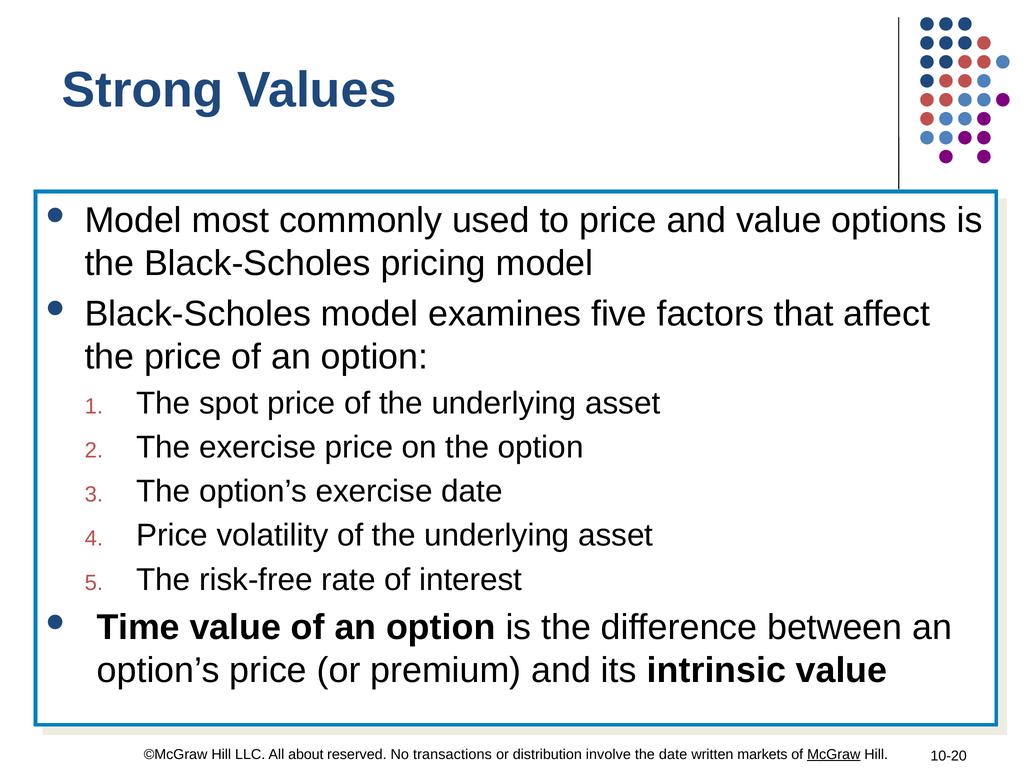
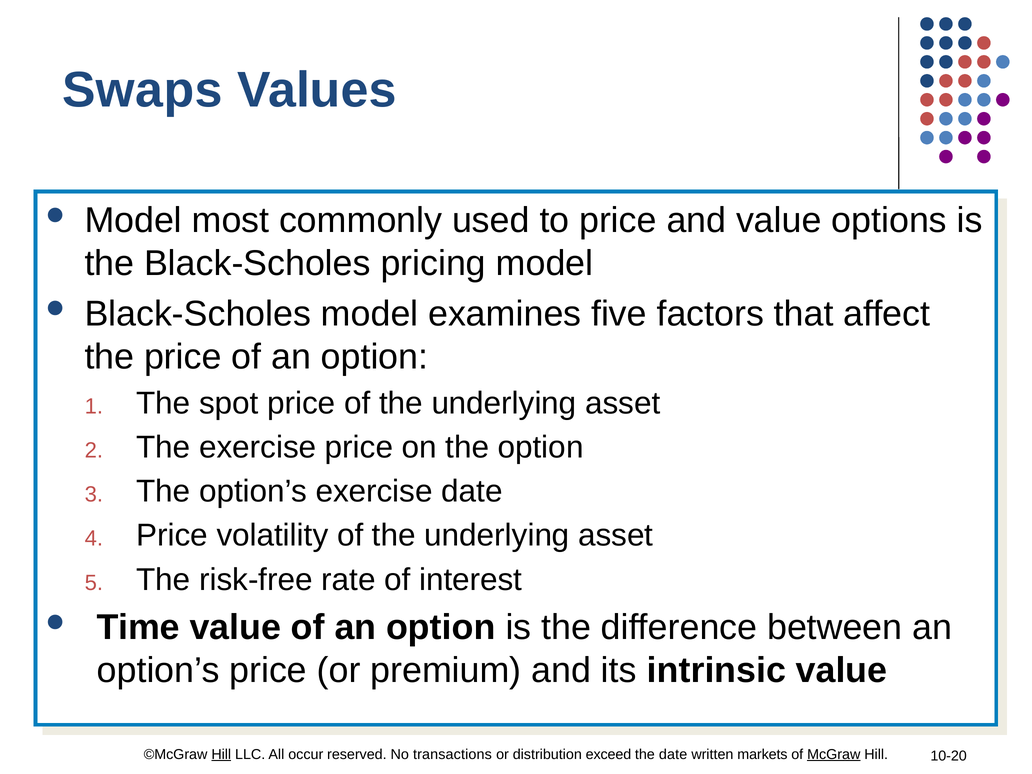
Strong: Strong -> Swaps
Hill at (221, 754) underline: none -> present
about: about -> occur
involve: involve -> exceed
